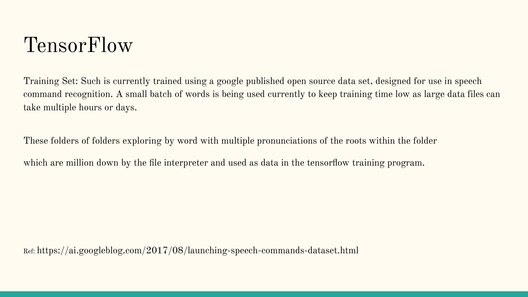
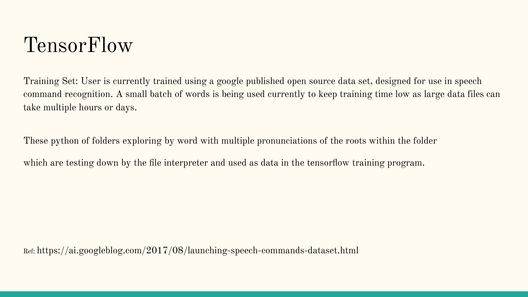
Such: Such -> User
These folders: folders -> python
million: million -> testing
